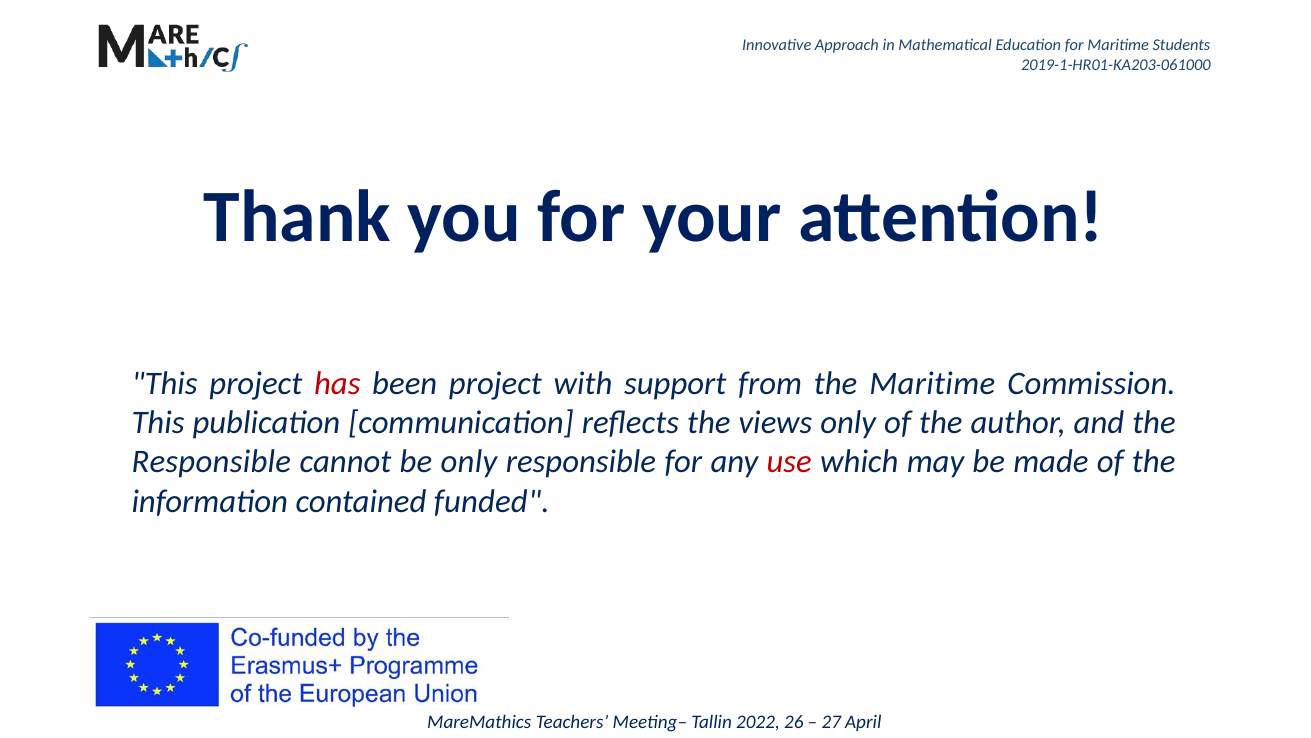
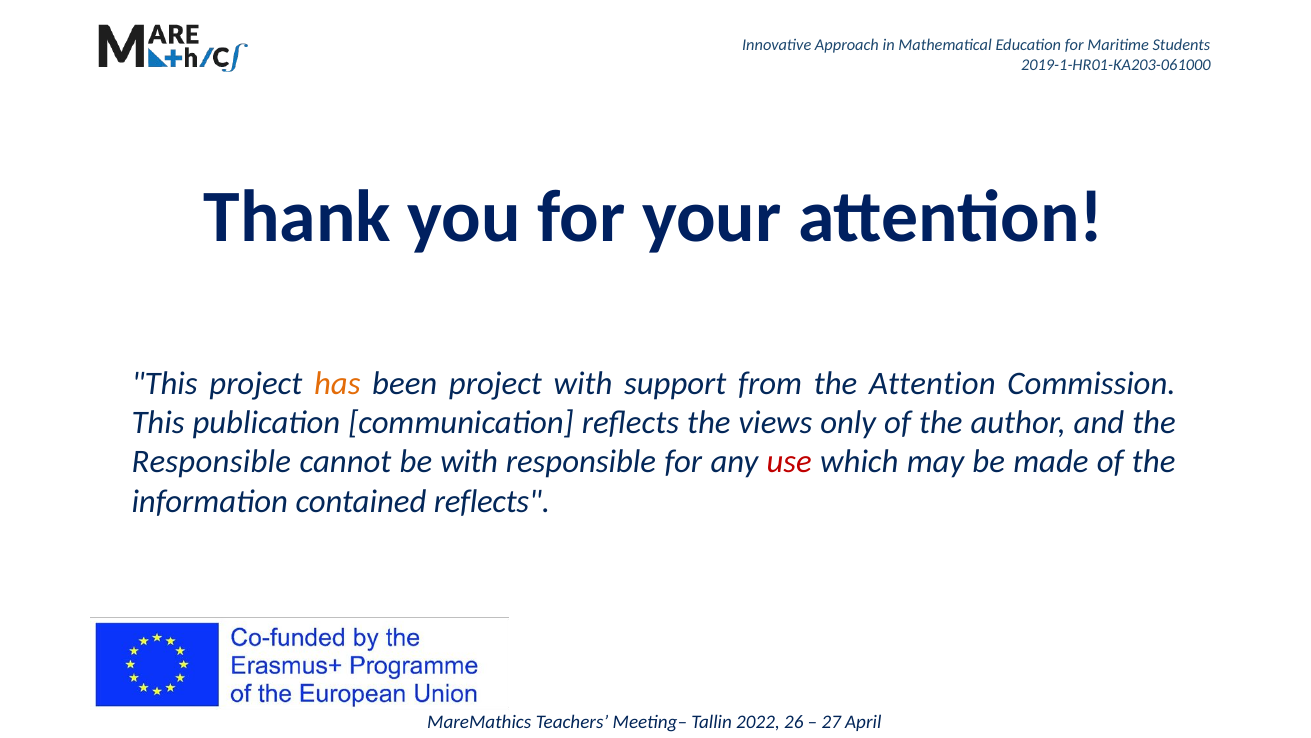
has colour: red -> orange
the Maritime: Maritime -> Attention
be only: only -> with
contained funded: funded -> reflects
